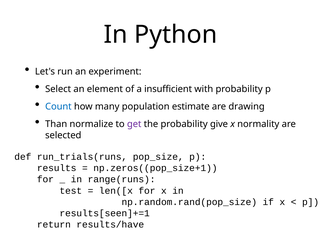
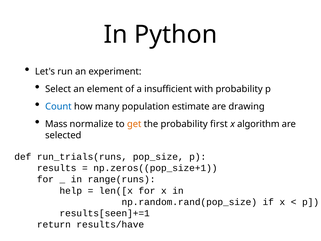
Than: Than -> Mass
get colour: purple -> orange
give: give -> first
normality: normality -> algorithm
test: test -> help
